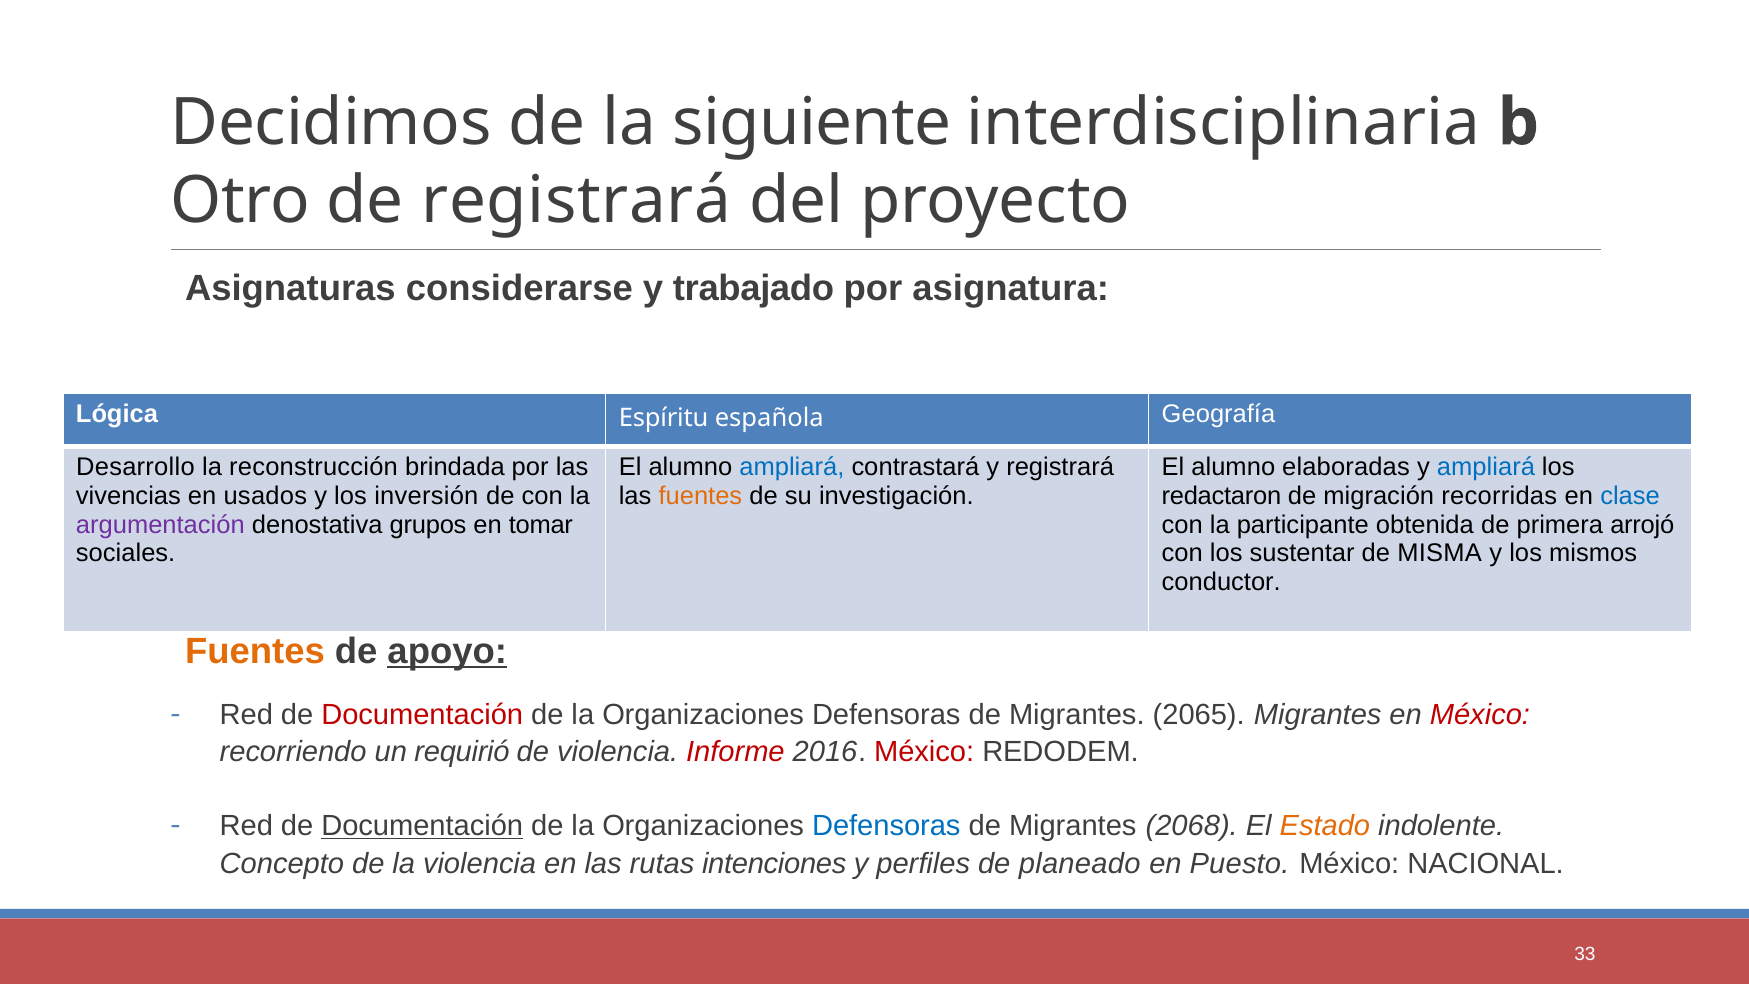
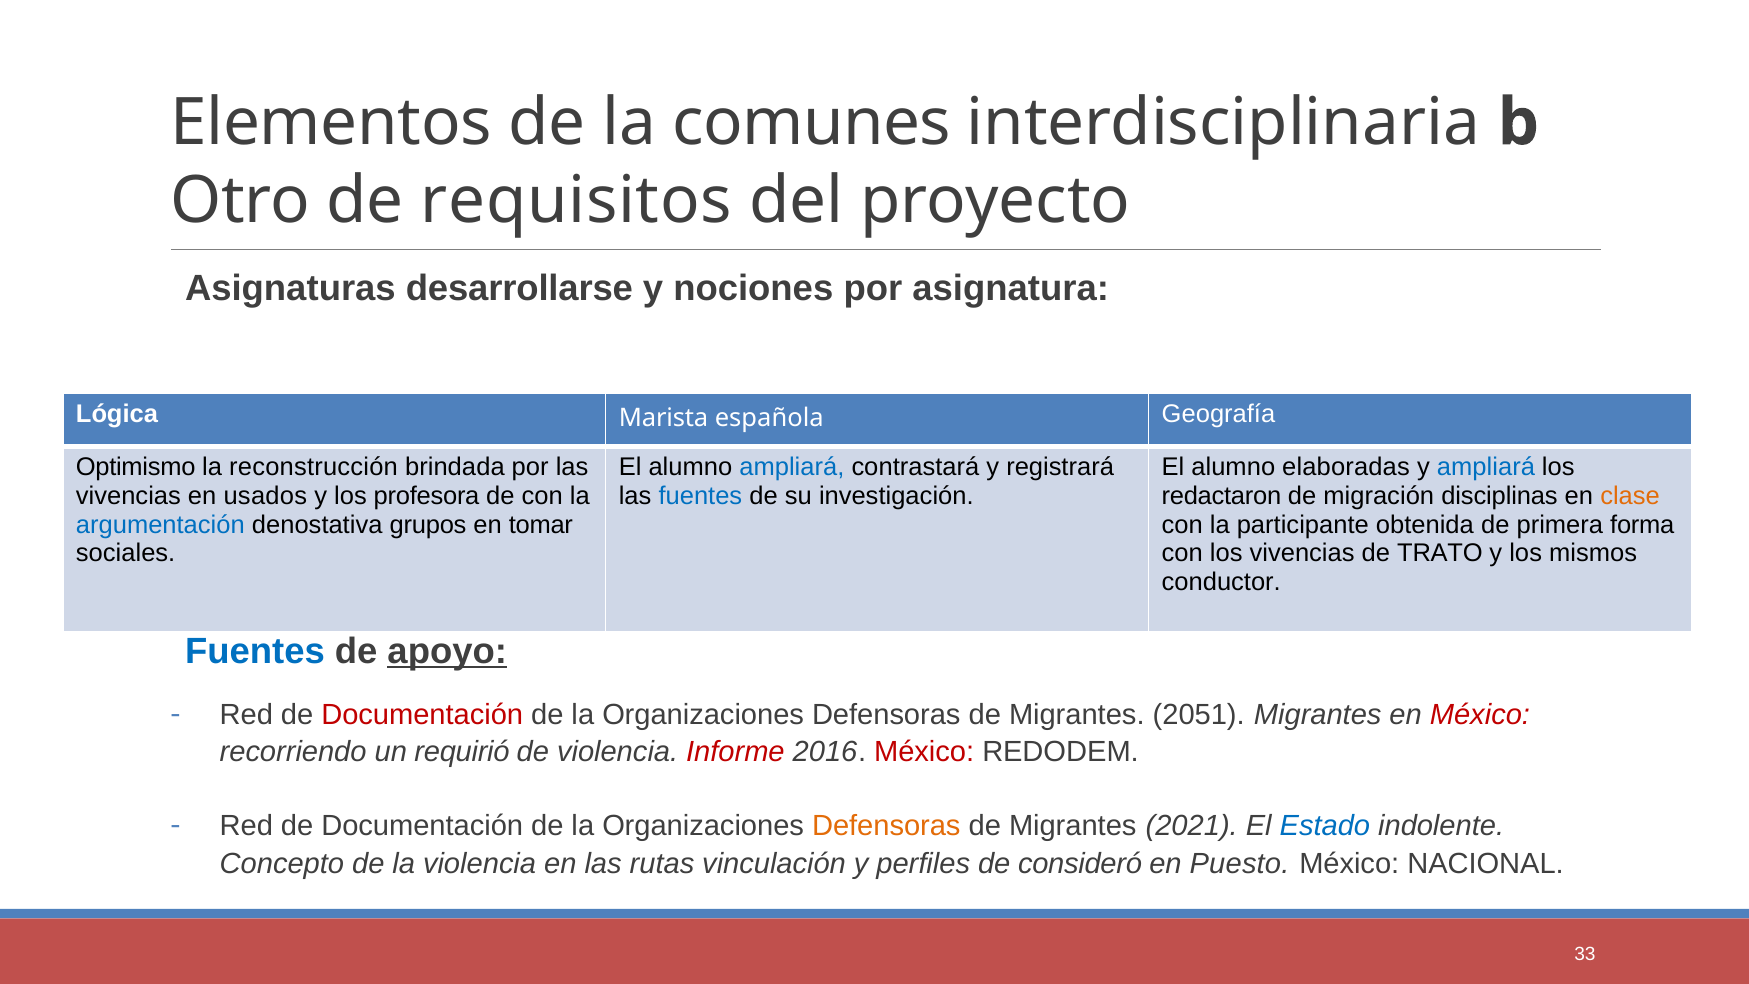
Decidimos: Decidimos -> Elementos
siguiente: siguiente -> comunes
de registrará: registrará -> requisitos
considerarse: considerarse -> desarrollarse
trabajado: trabajado -> nociones
Espíritu: Espíritu -> Marista
Desarrollo: Desarrollo -> Optimismo
inversión: inversión -> profesora
fuentes at (700, 496) colour: orange -> blue
recorridas: recorridas -> disciplinas
clase colour: blue -> orange
argumentación colour: purple -> blue
arrojó: arrojó -> forma
los sustentar: sustentar -> vivencias
MISMA: MISMA -> TRATO
Fuentes at (255, 651) colour: orange -> blue
2065: 2065 -> 2051
Documentación at (422, 826) underline: present -> none
Defensoras at (886, 826) colour: blue -> orange
2068: 2068 -> 2021
Estado colour: orange -> blue
intenciones: intenciones -> vinculación
planeado: planeado -> consideró
